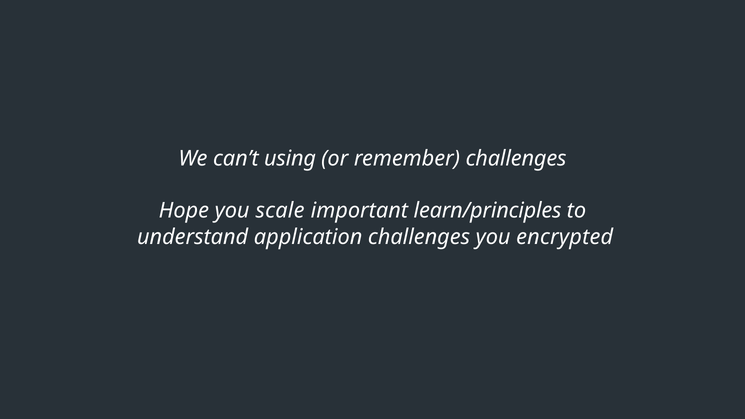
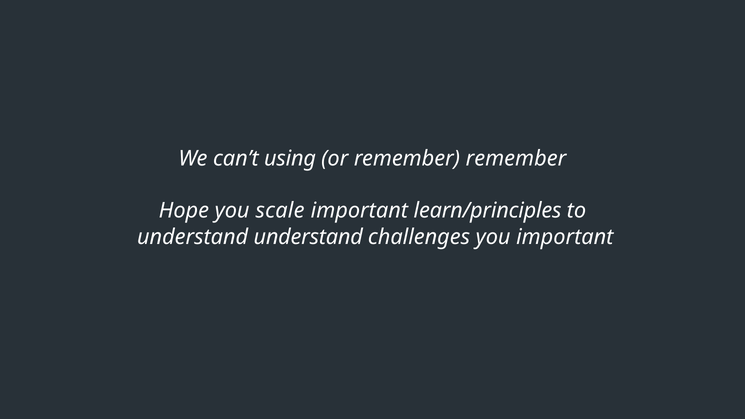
remember challenges: challenges -> remember
understand application: application -> understand
you encrypted: encrypted -> important
